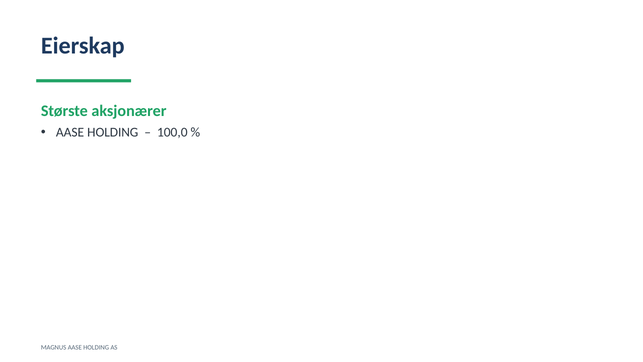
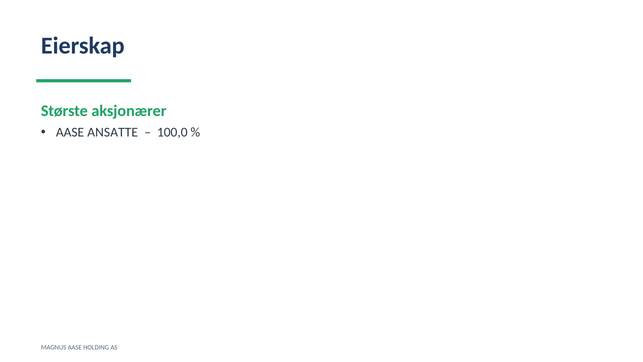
HOLDING at (113, 132): HOLDING -> ANSATTE
